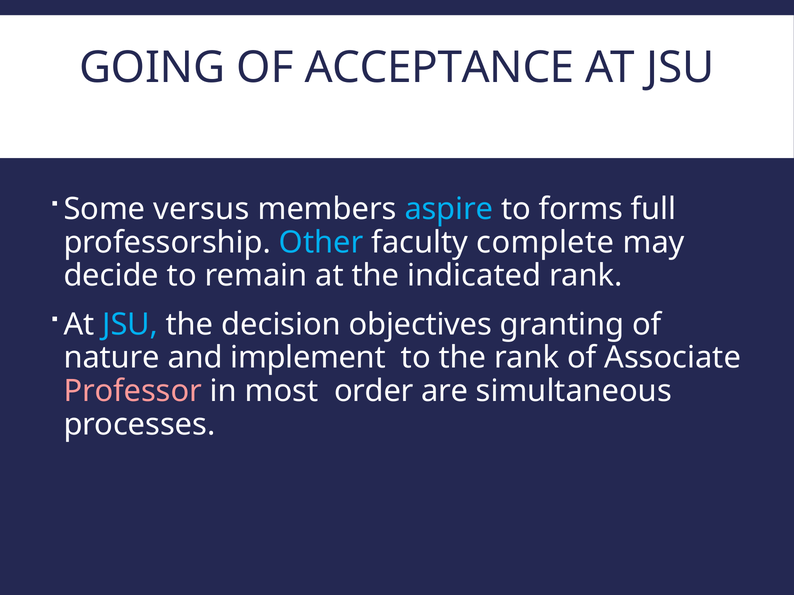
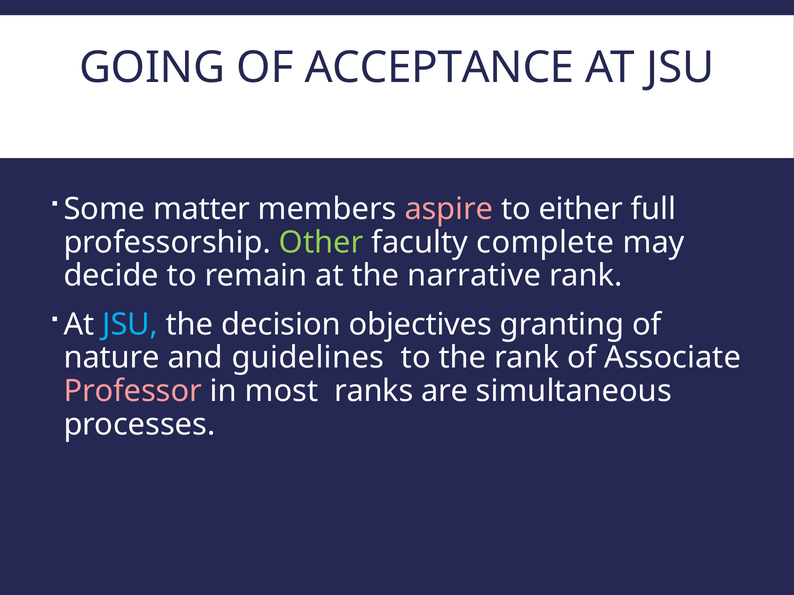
versus: versus -> matter
aspire colour: light blue -> pink
forms: forms -> either
Other colour: light blue -> light green
indicated: indicated -> narrative
implement: implement -> guidelines
order: order -> ranks
